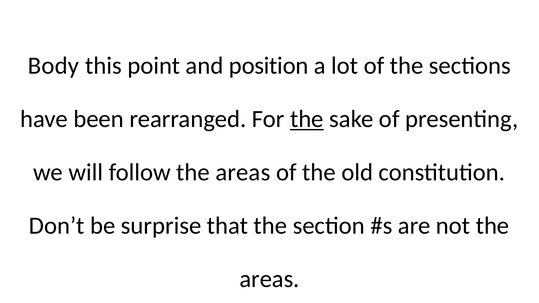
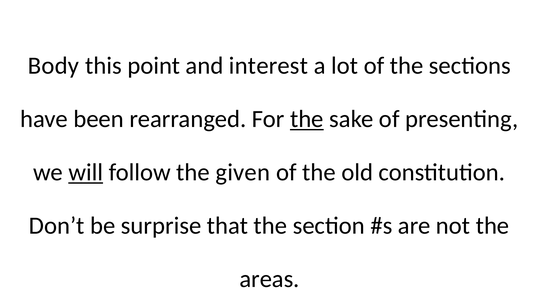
position: position -> interest
will underline: none -> present
follow the areas: areas -> given
